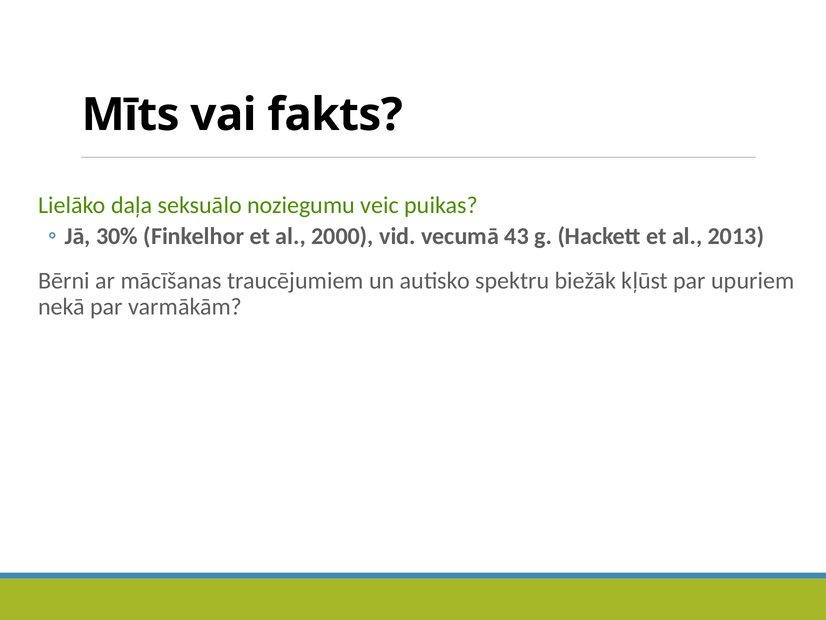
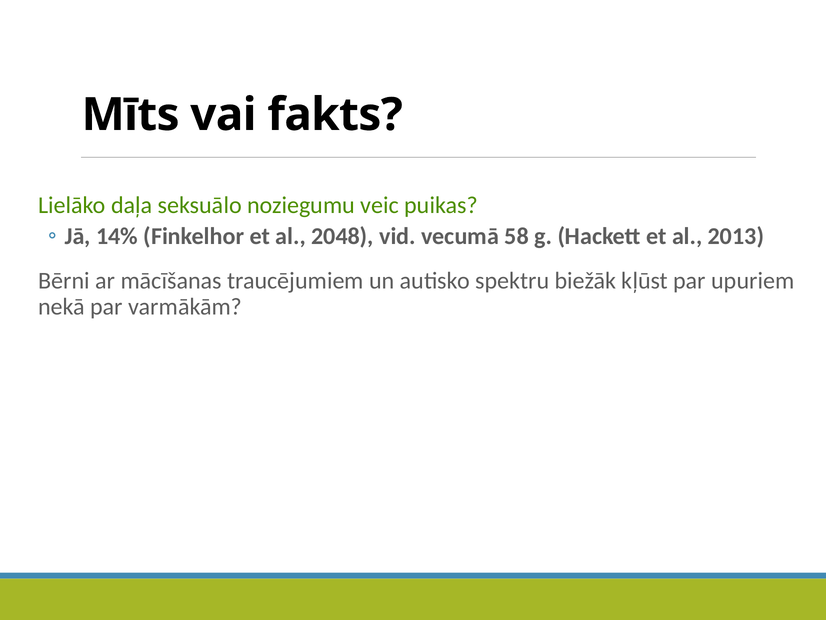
30%: 30% -> 14%
2000: 2000 -> 2048
43: 43 -> 58
